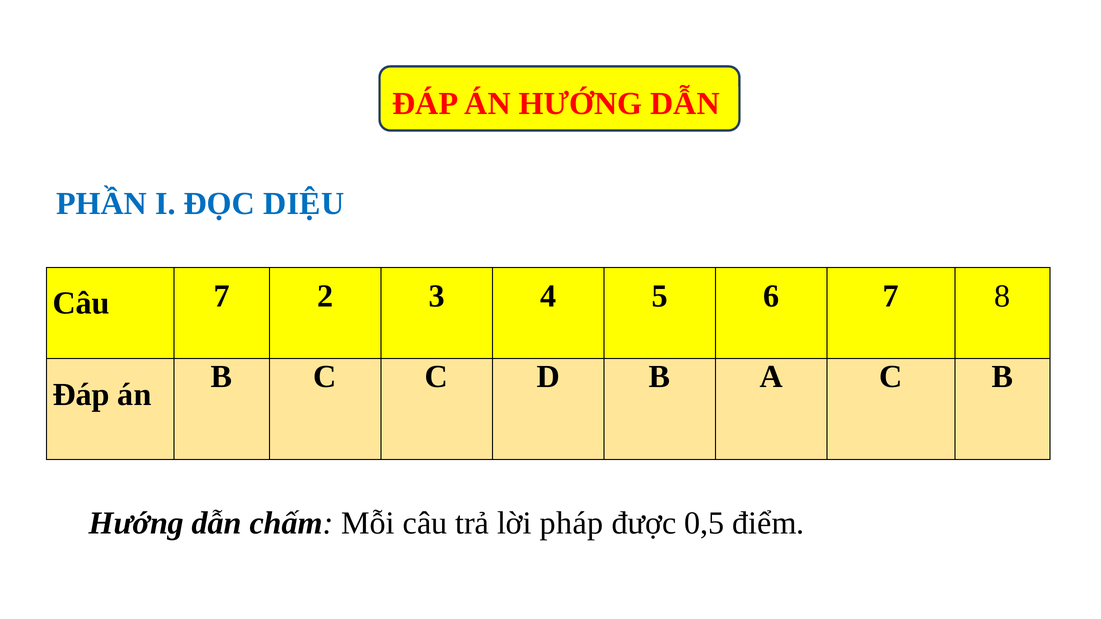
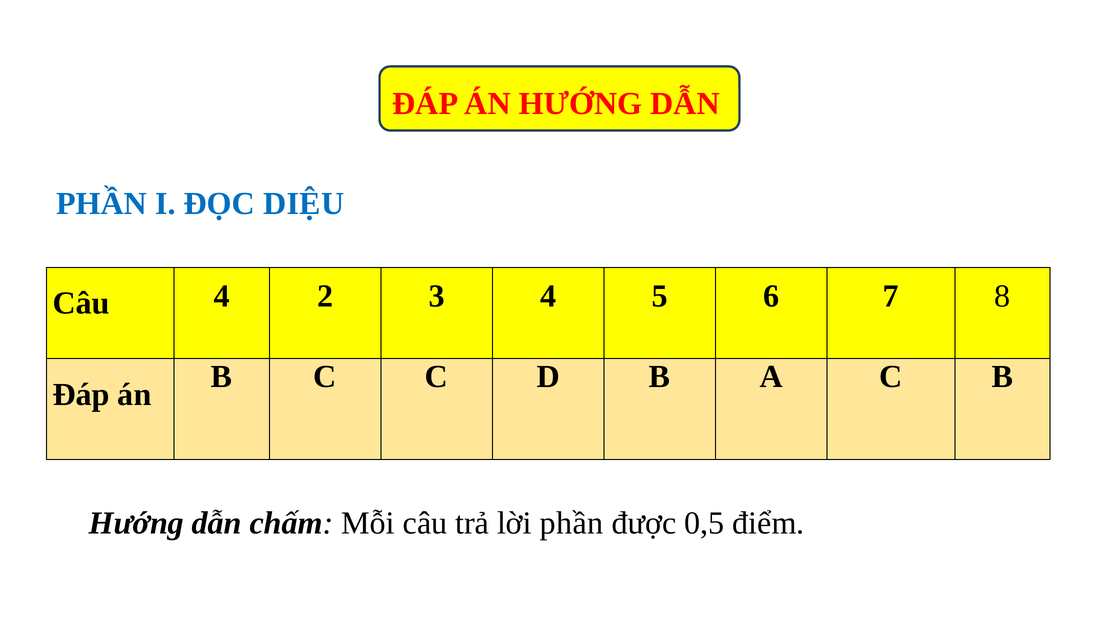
Câu 7: 7 -> 4
lời pháp: pháp -> phần
